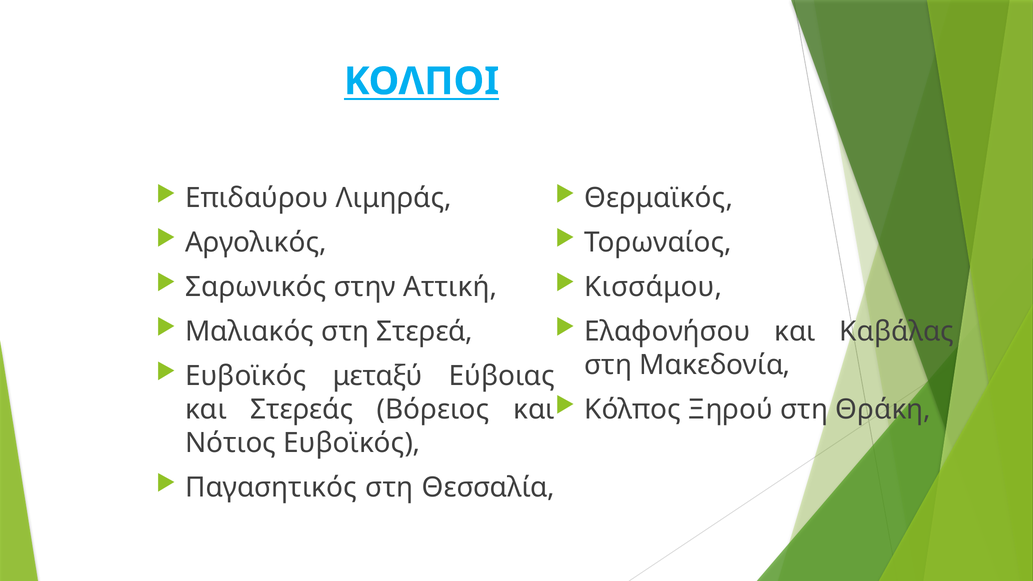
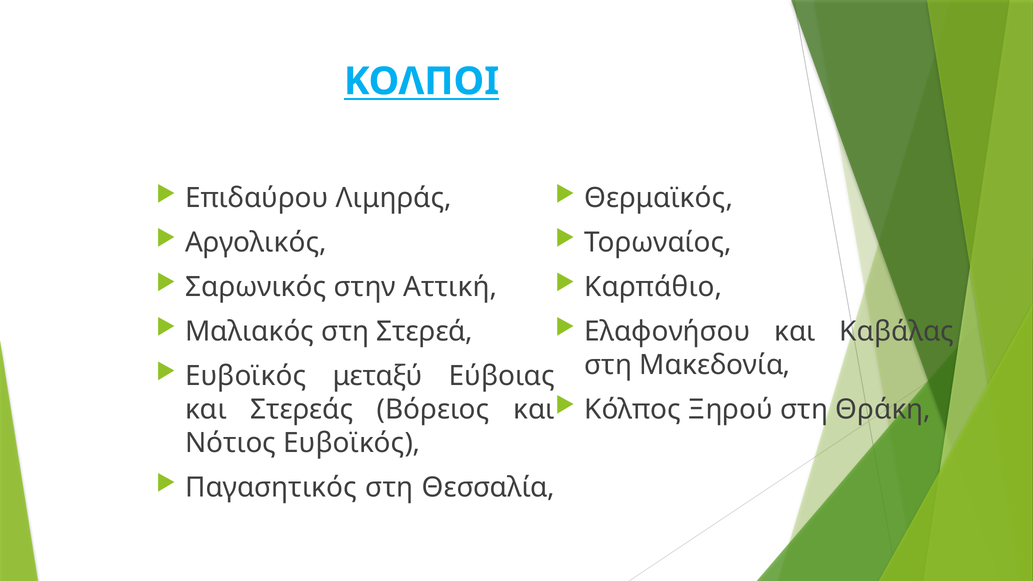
Κισσάμου: Κισσάμου -> Καρπάθιο
